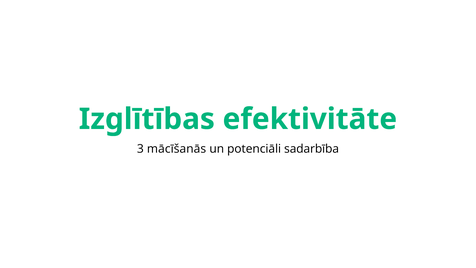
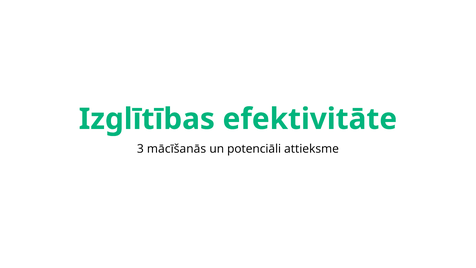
sadarbība: sadarbība -> attieksme
